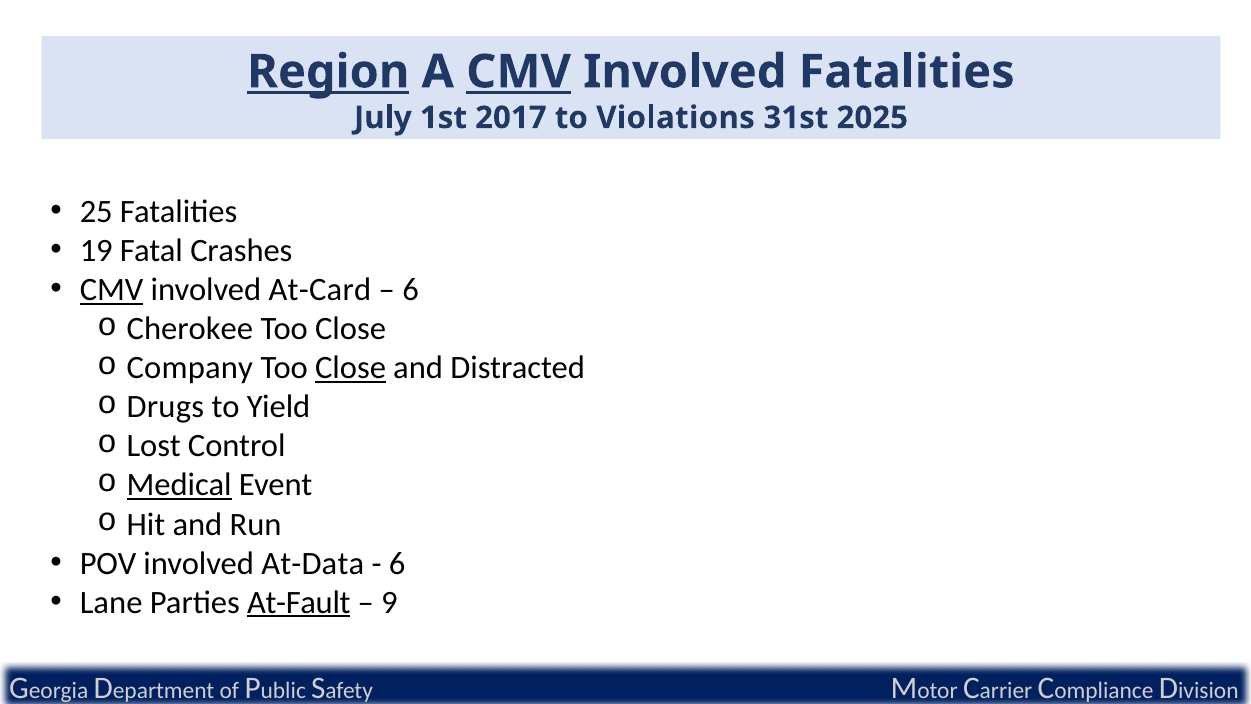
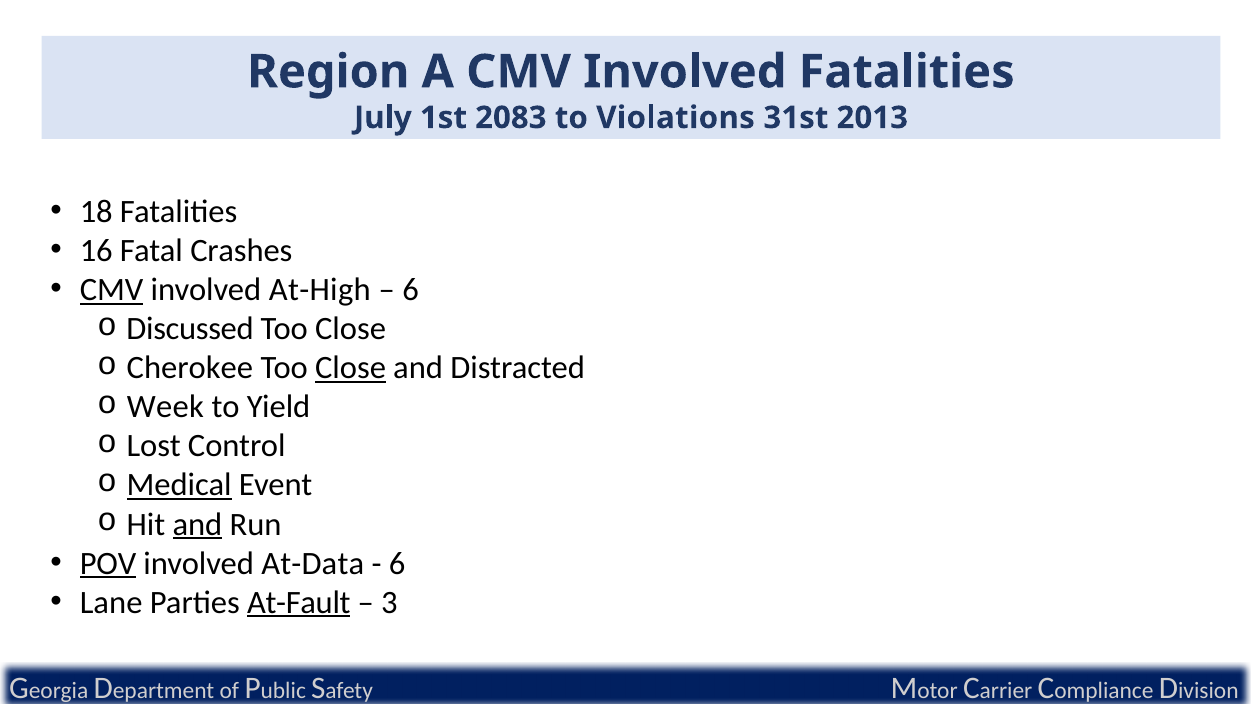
Region underline: present -> none
CMV at (519, 72) underline: present -> none
2017: 2017 -> 2083
2025: 2025 -> 2013
25: 25 -> 18
19: 19 -> 16
At-Card: At-Card -> At-High
Cherokee: Cherokee -> Discussed
Company: Company -> Cherokee
Drugs: Drugs -> Week
and at (197, 524) underline: none -> present
POV underline: none -> present
9: 9 -> 3
